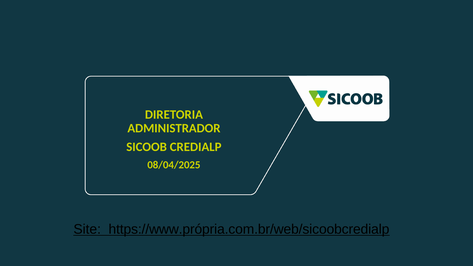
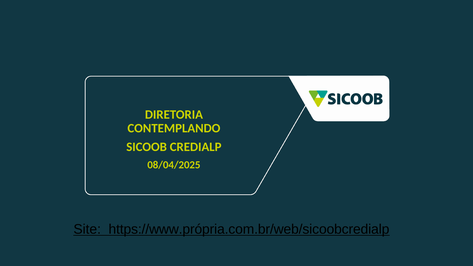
ADMINISTRADOR: ADMINISTRADOR -> CONTEMPLANDO
